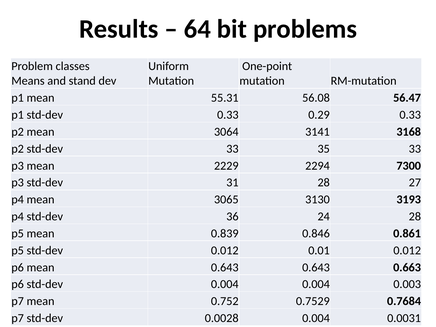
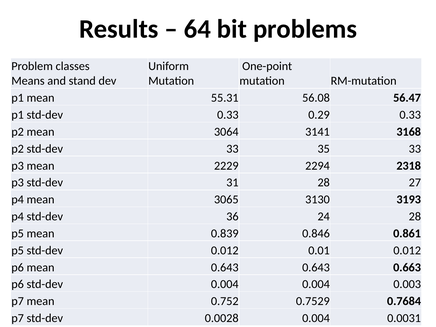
7300: 7300 -> 2318
